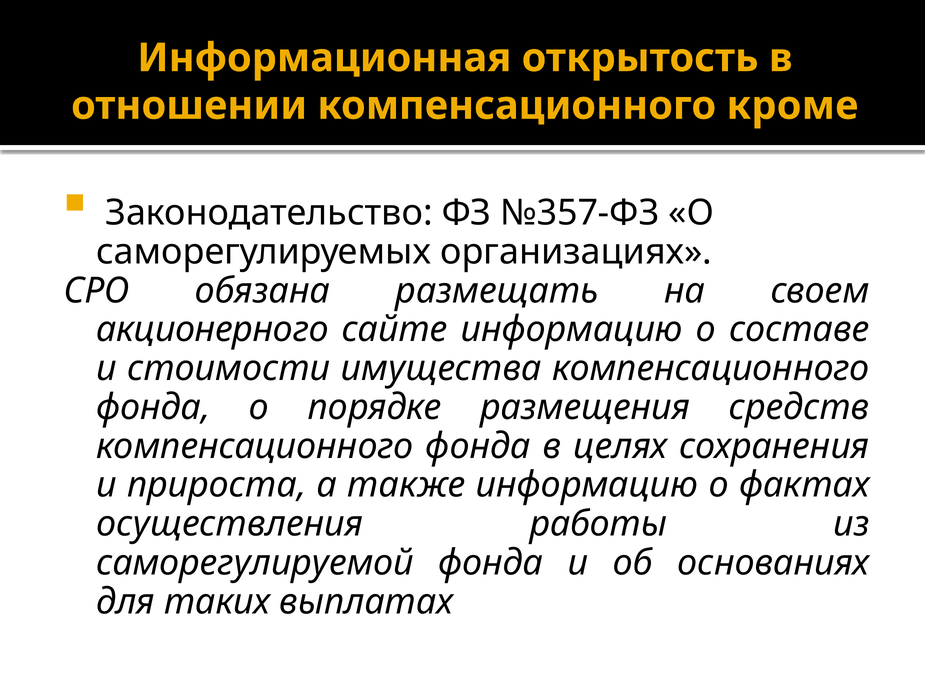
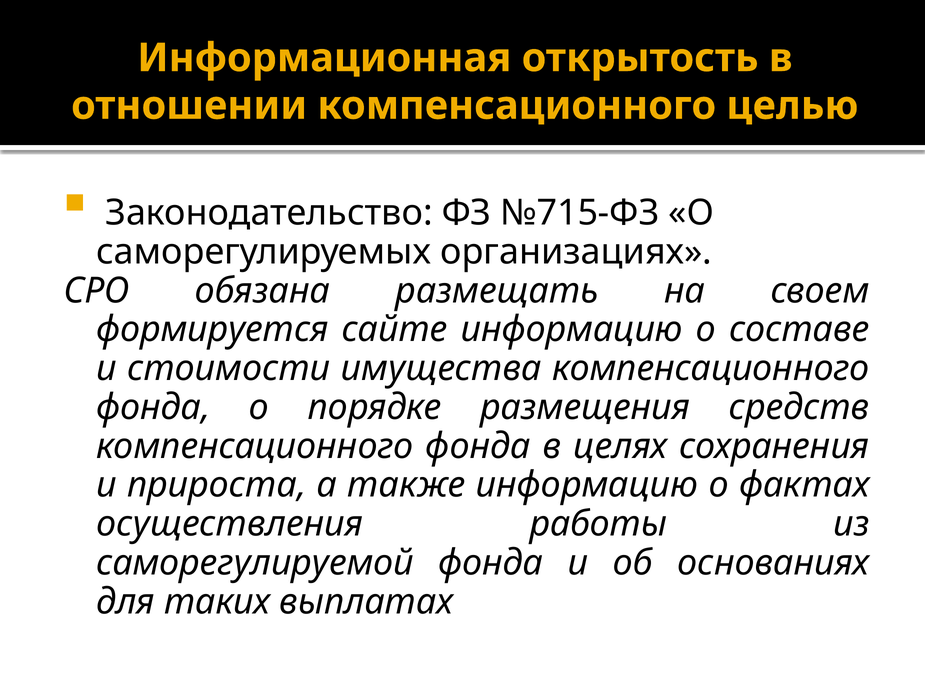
кроме: кроме -> целью
№357-ФЗ: №357-ФЗ -> №715-ФЗ
акционерного: акционерного -> формируется
